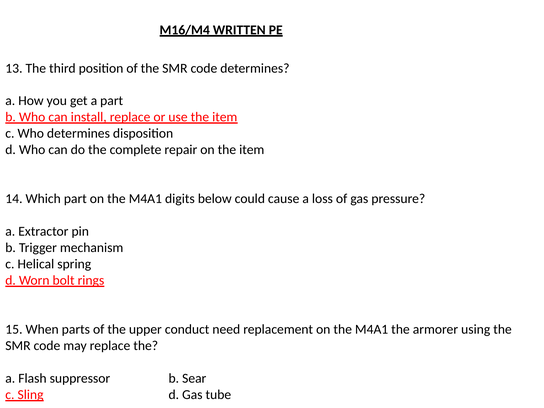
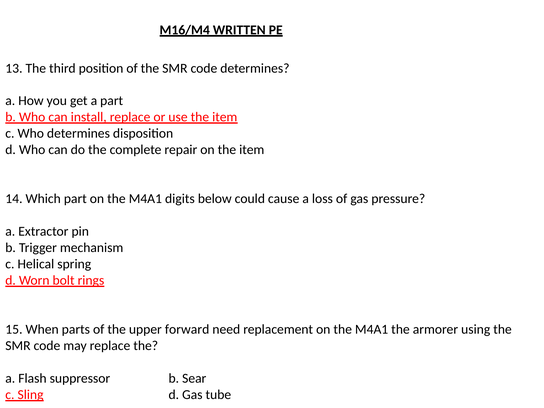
conduct: conduct -> forward
